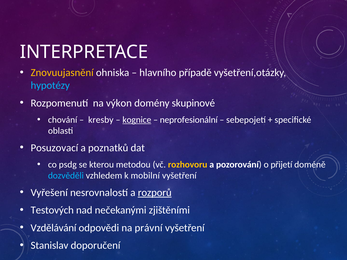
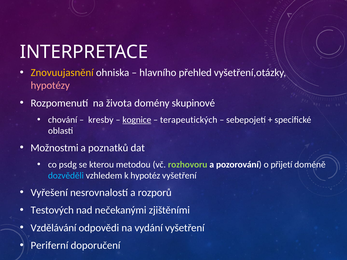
případě: případě -> přehled
hypotézy colour: light blue -> pink
výkon: výkon -> života
neprofesionální: neprofesionální -> terapeutických
Posuzovací: Posuzovací -> Možnostmi
rozhovoru colour: yellow -> light green
mobilní: mobilní -> hypotéz
rozporů underline: present -> none
právní: právní -> vydání
Stanislav: Stanislav -> Periferní
